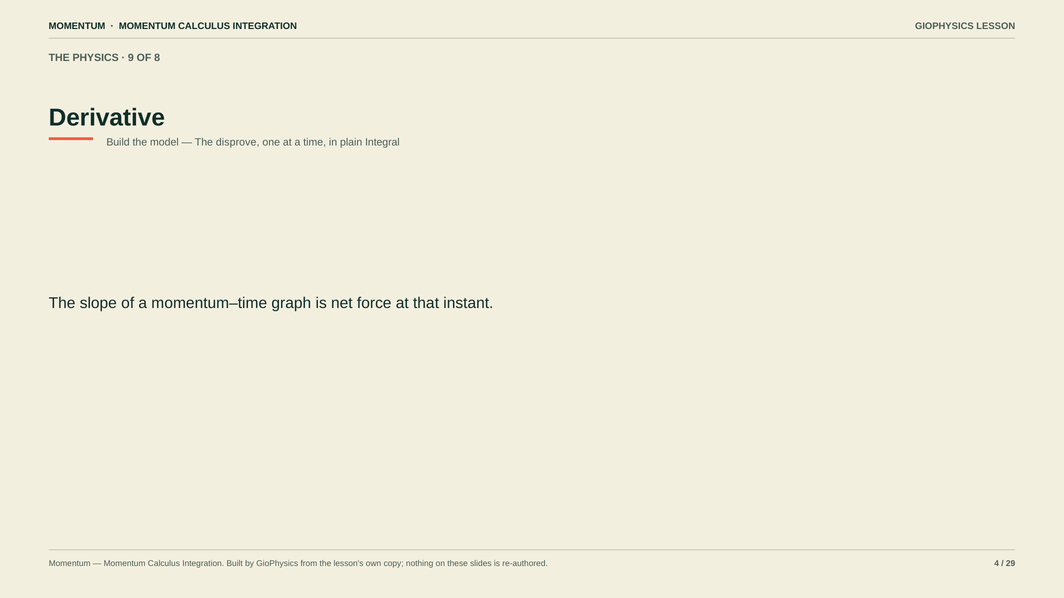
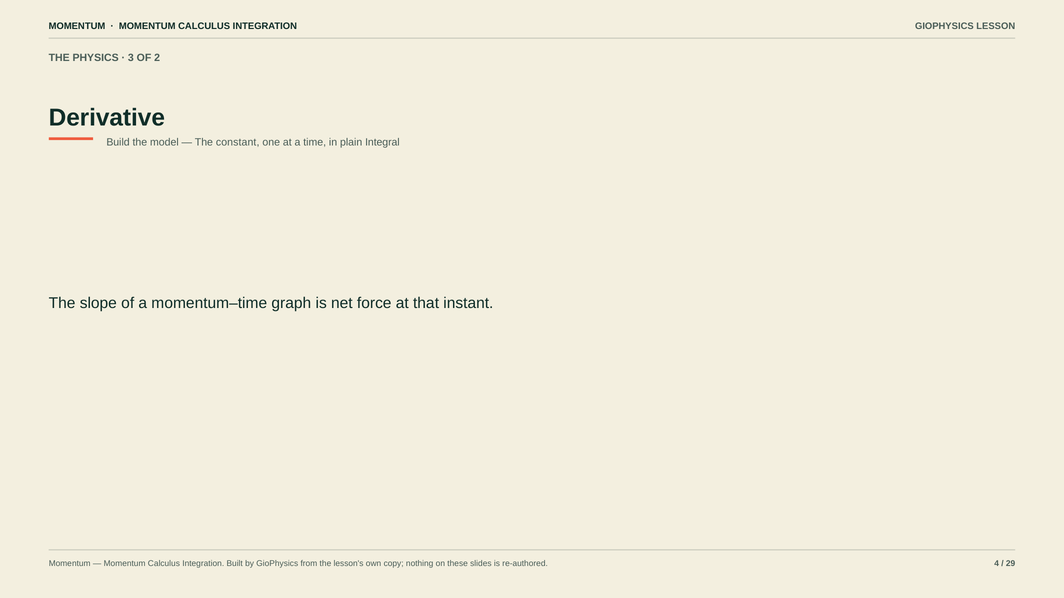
9: 9 -> 3
8: 8 -> 2
disprove: disprove -> constant
